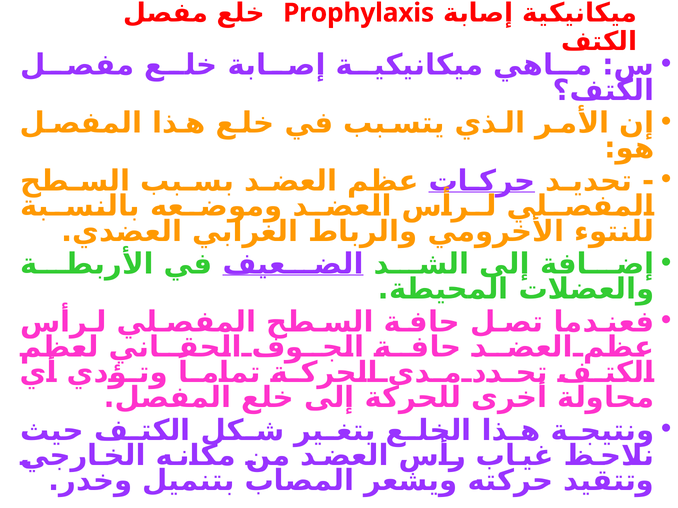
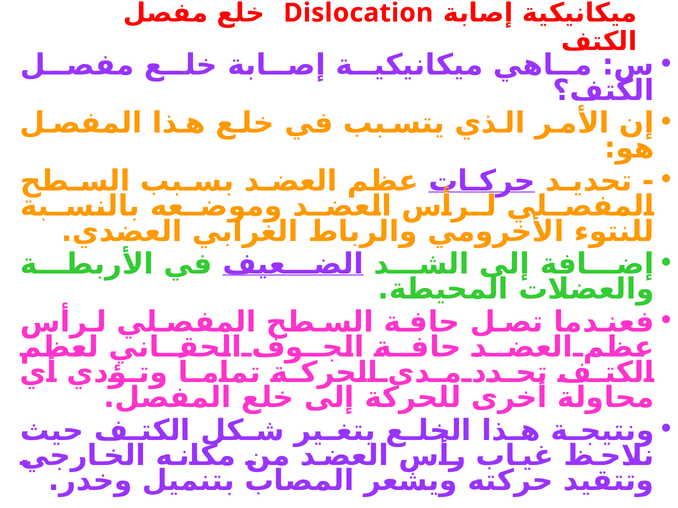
Prophylaxis: Prophylaxis -> Dislocation
